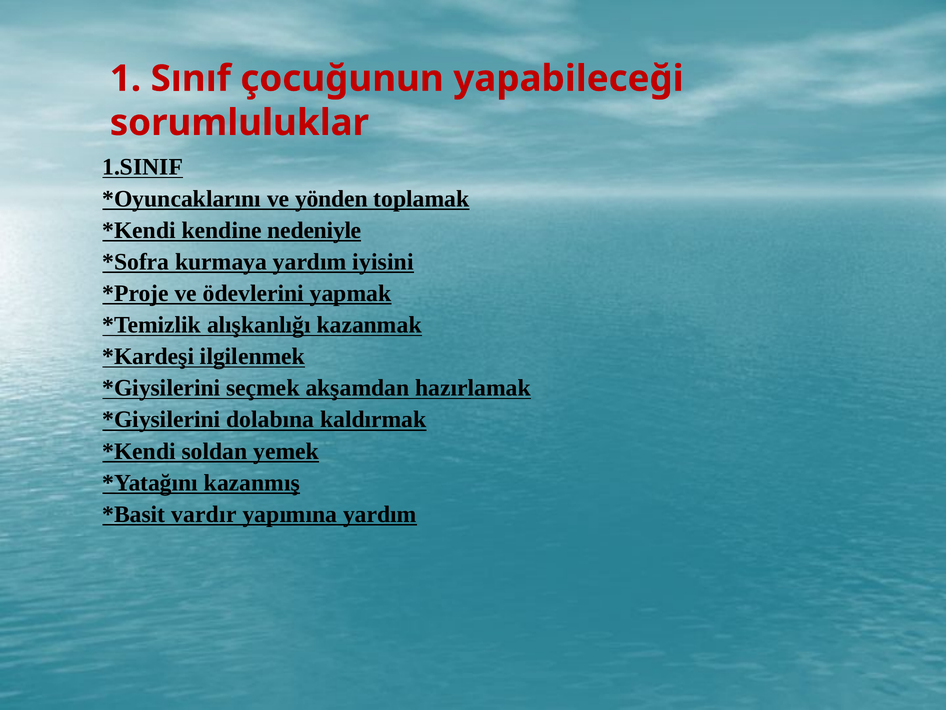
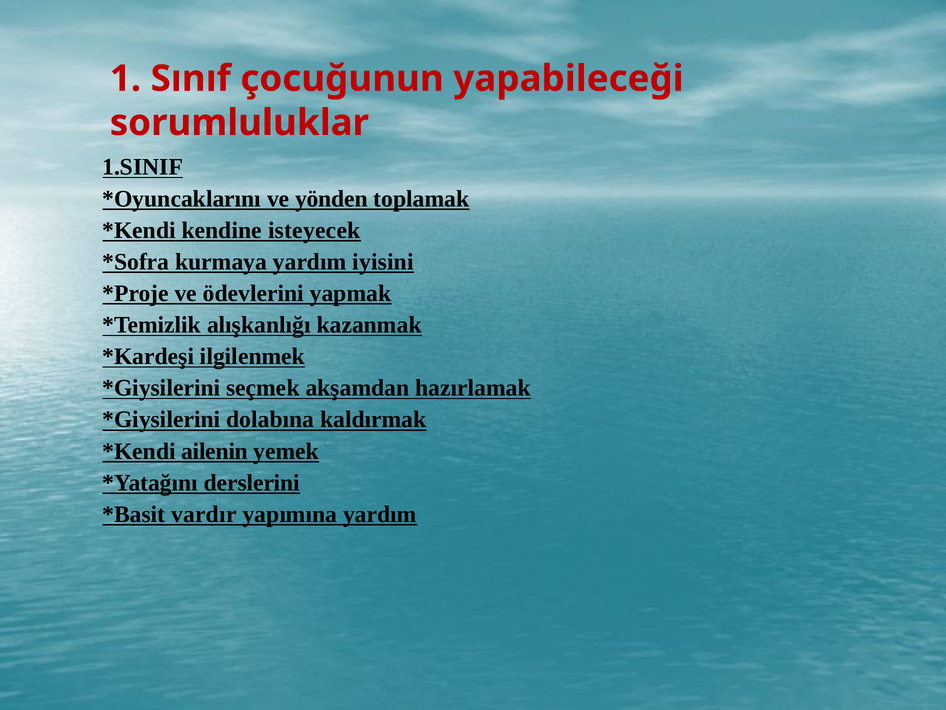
nedeniyle: nedeniyle -> isteyecek
soldan: soldan -> ailenin
kazanmış: kazanmış -> derslerini
